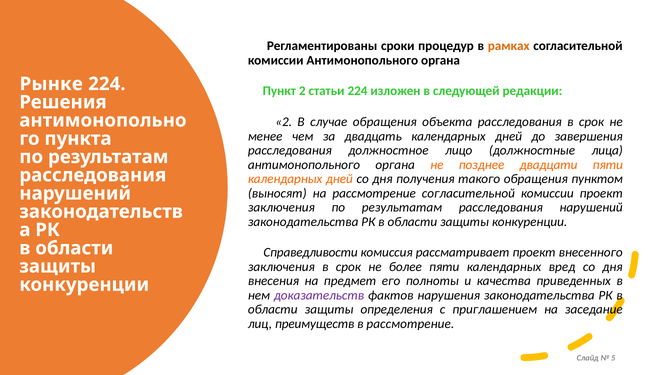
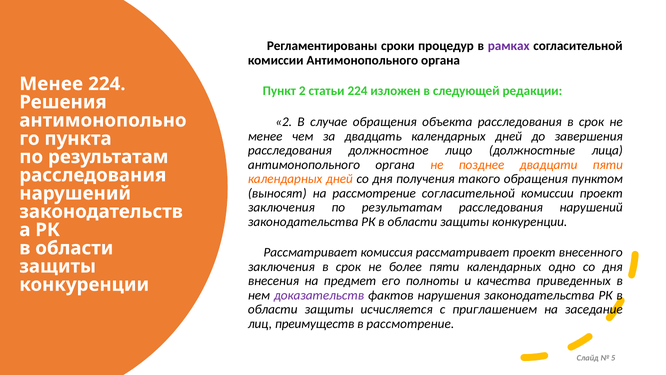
рамках colour: orange -> purple
Рынке at (51, 84): Рынке -> Менее
Справедливости at (311, 252): Справедливости -> Рассматривает
вред: вред -> одно
определения: определения -> исчисляется
